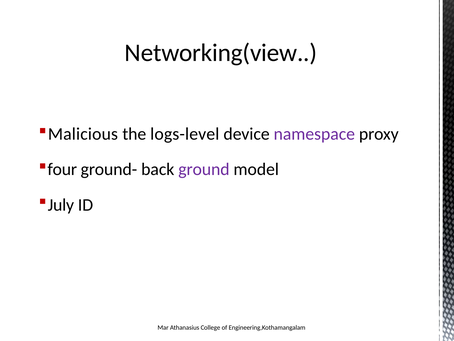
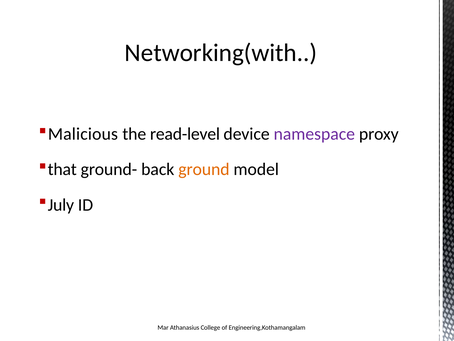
Networking(view: Networking(view -> Networking(with
logs-level: logs-level -> read-level
four: four -> that
ground colour: purple -> orange
